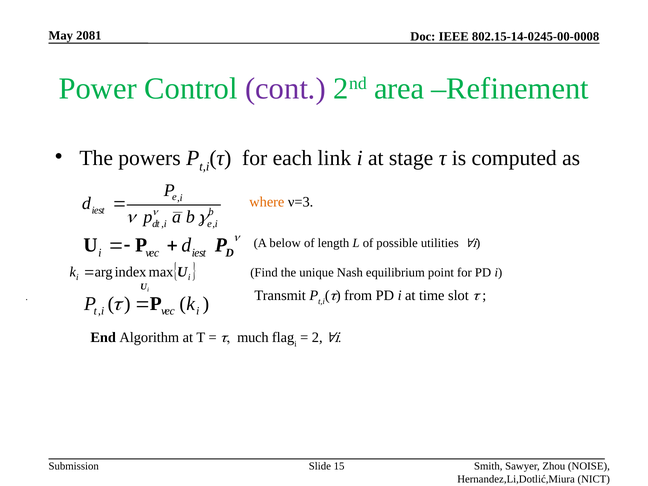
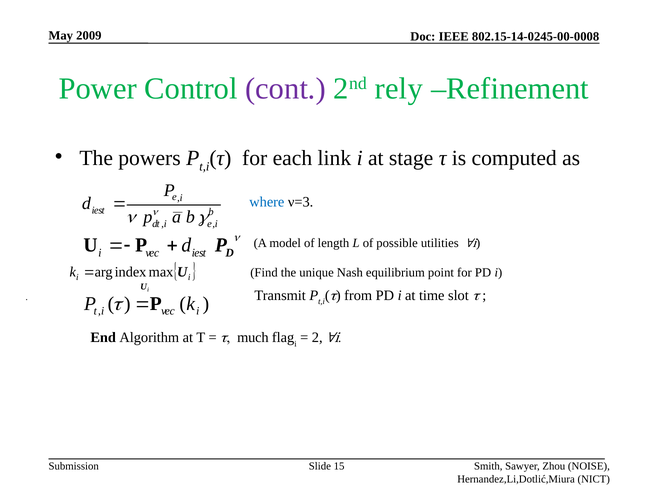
2081: 2081 -> 2009
area: area -> rely
where colour: orange -> blue
below: below -> model
